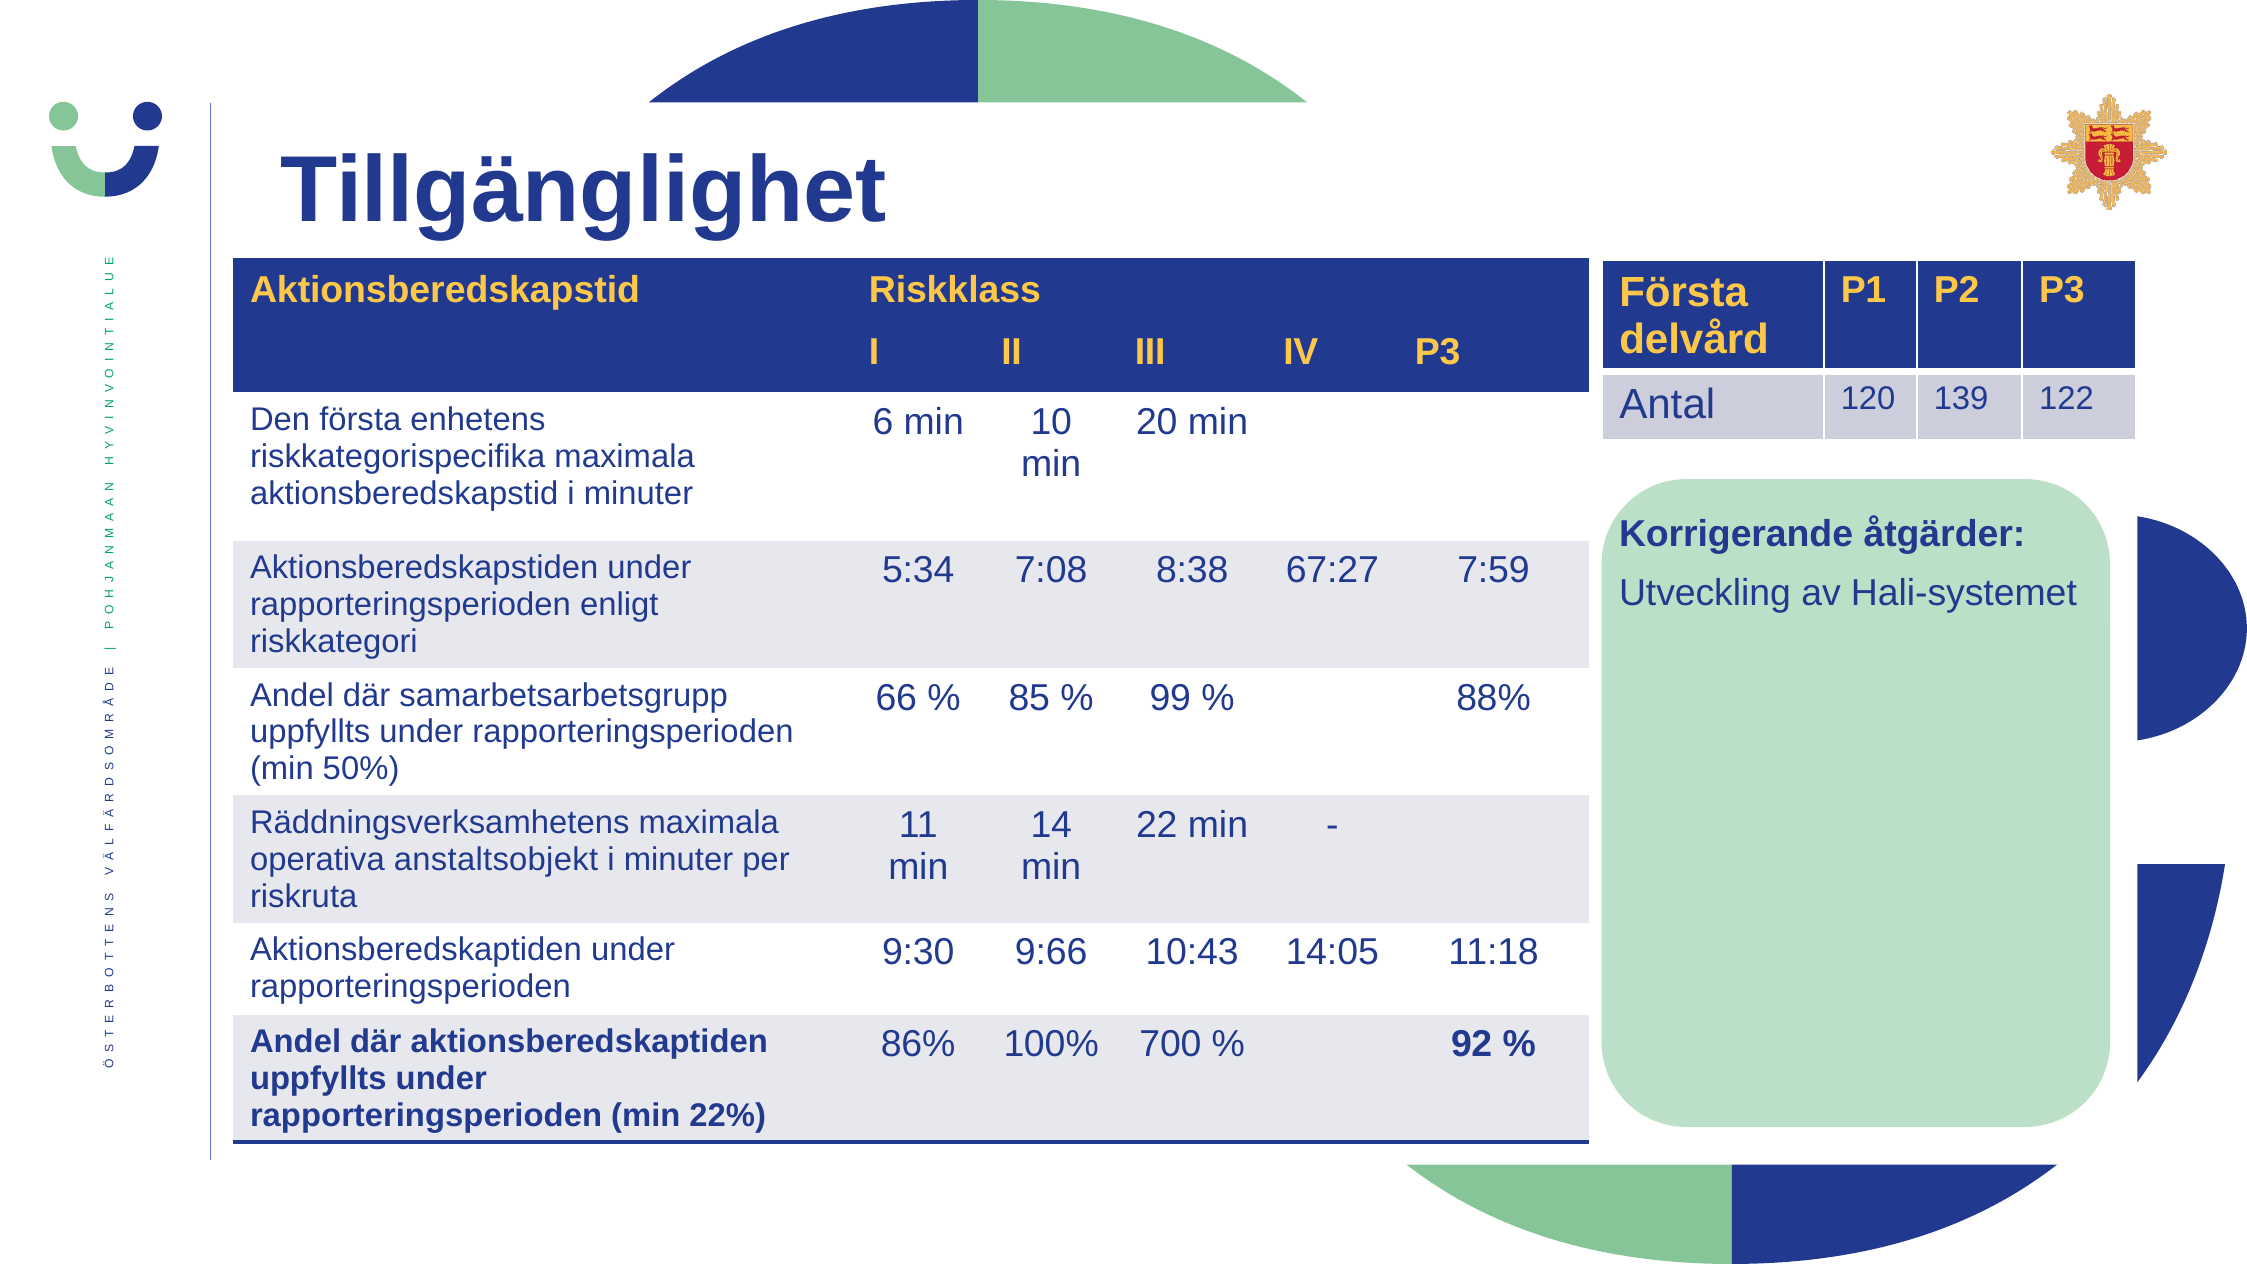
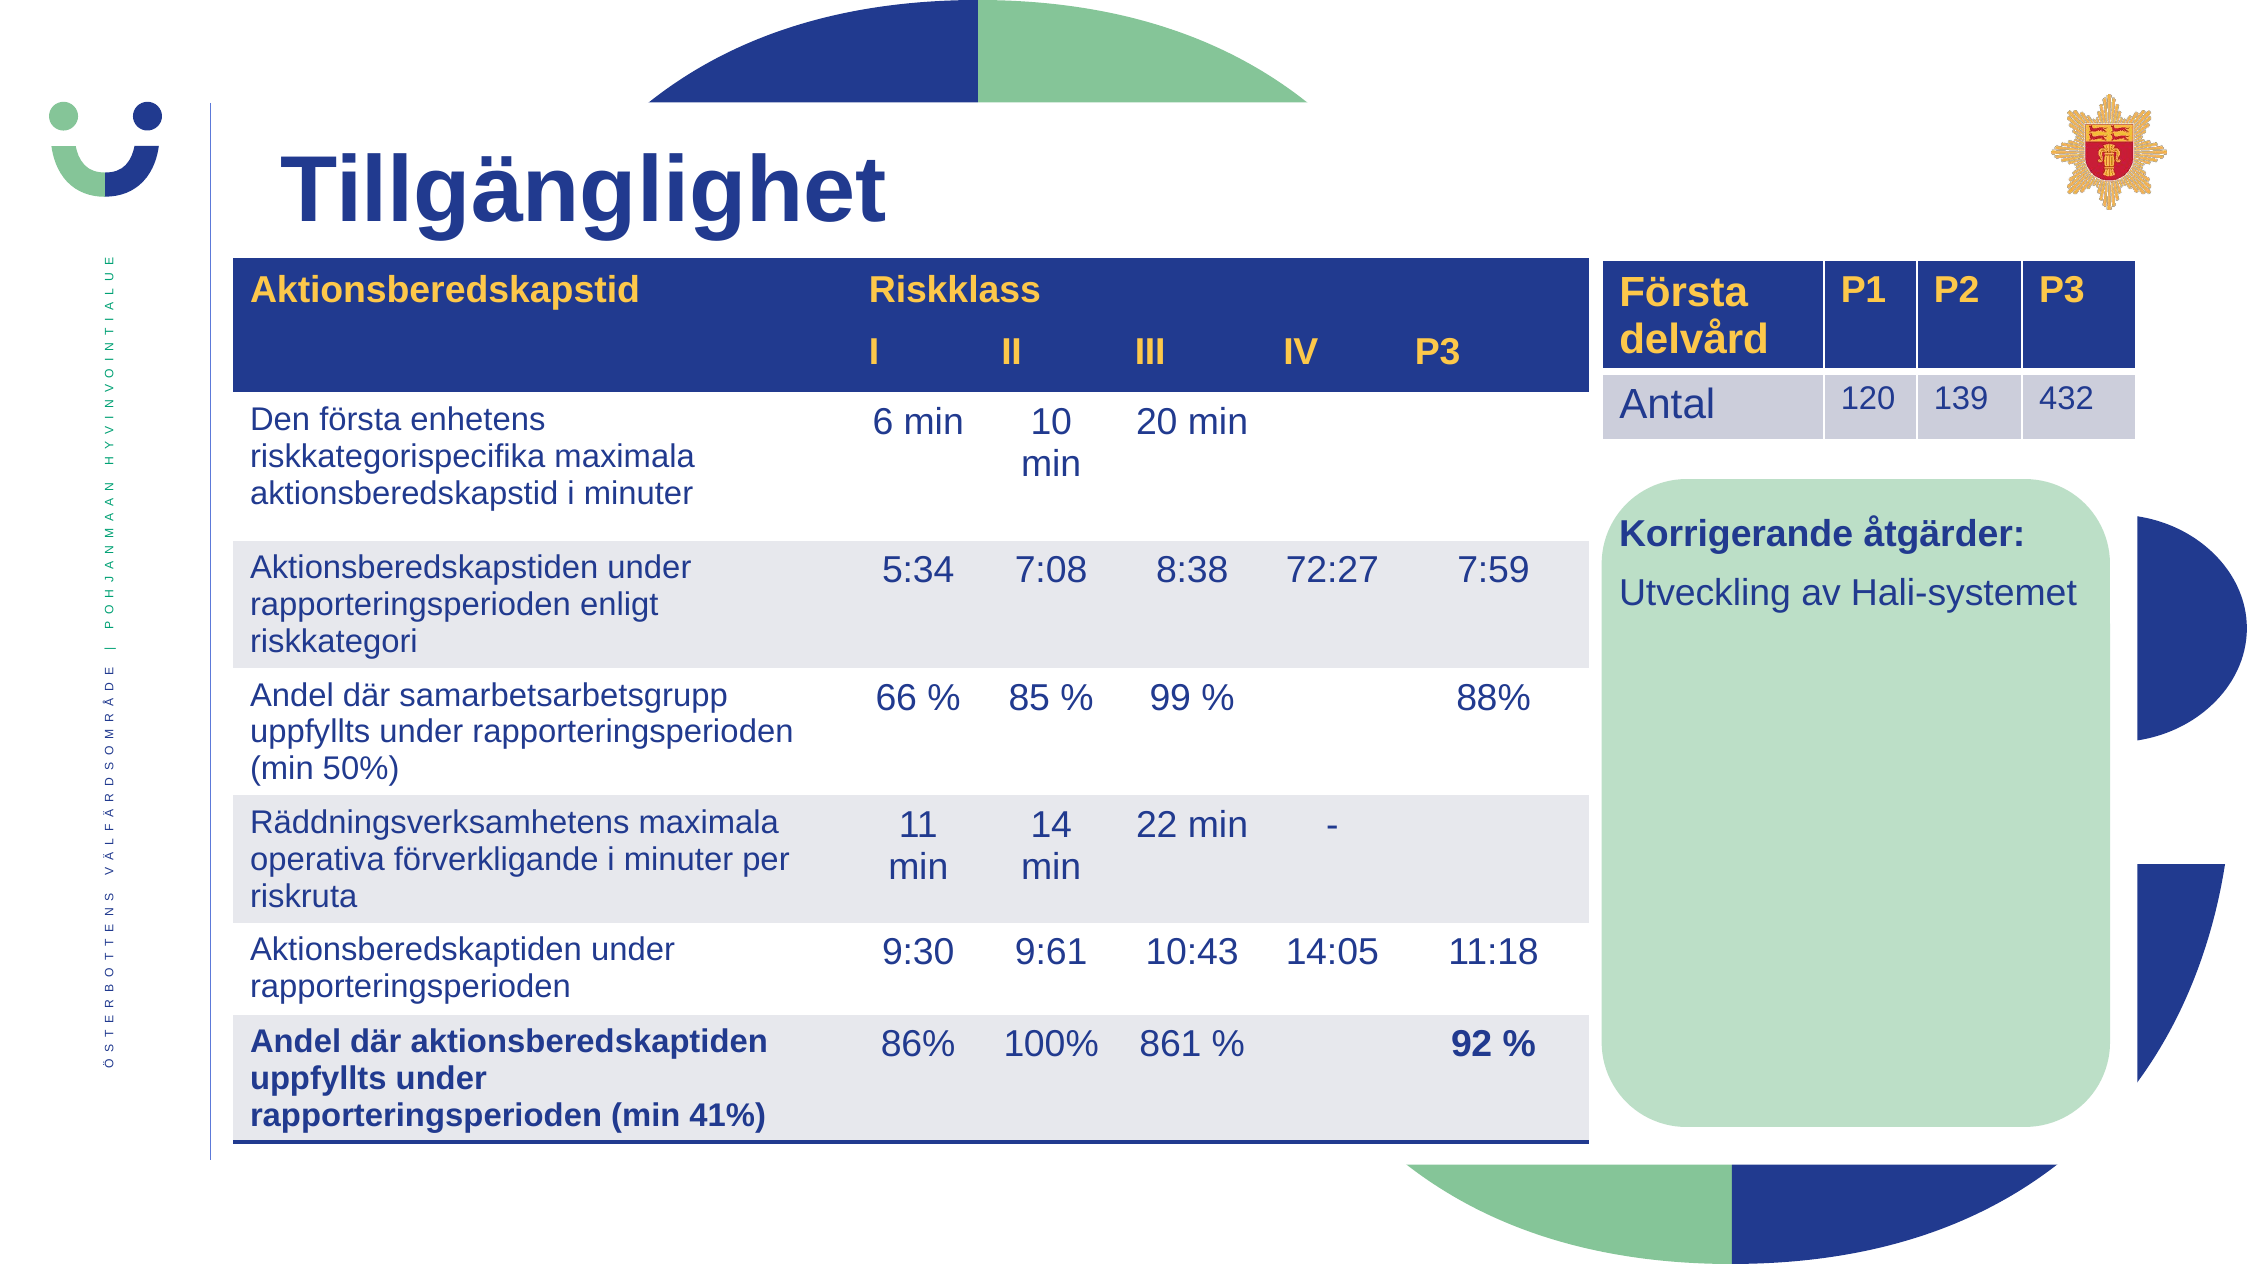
122: 122 -> 432
67:27: 67:27 -> 72:27
anstaltsobjekt: anstaltsobjekt -> förverkligande
9:66: 9:66 -> 9:61
700: 700 -> 861
22%: 22% -> 41%
